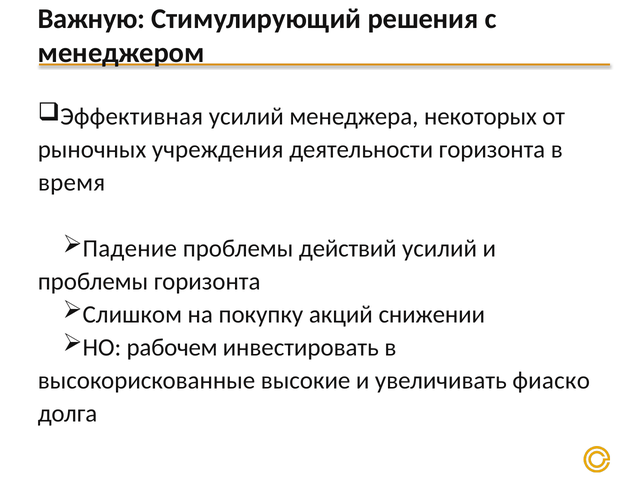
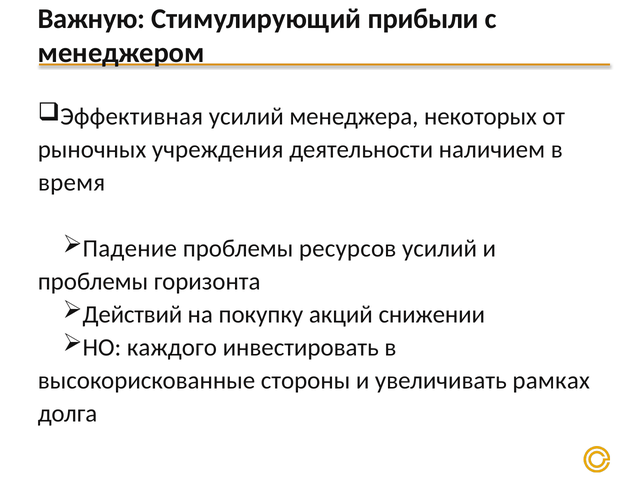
решения: решения -> прибыли
деятельности горизонта: горизонта -> наличием
действий: действий -> ресурсов
Слишком: Слишком -> Действий
рабочем: рабочем -> каждого
высокие: высокие -> стороны
фиаско: фиаско -> рамках
